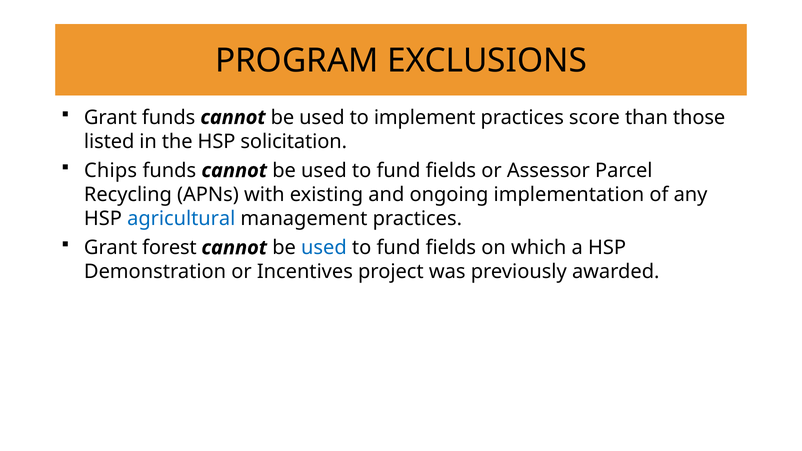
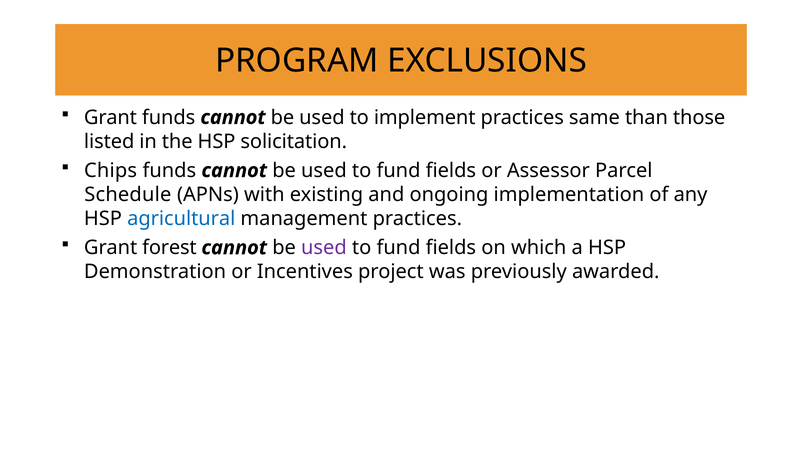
score: score -> same
Recycling: Recycling -> Schedule
used at (324, 248) colour: blue -> purple
